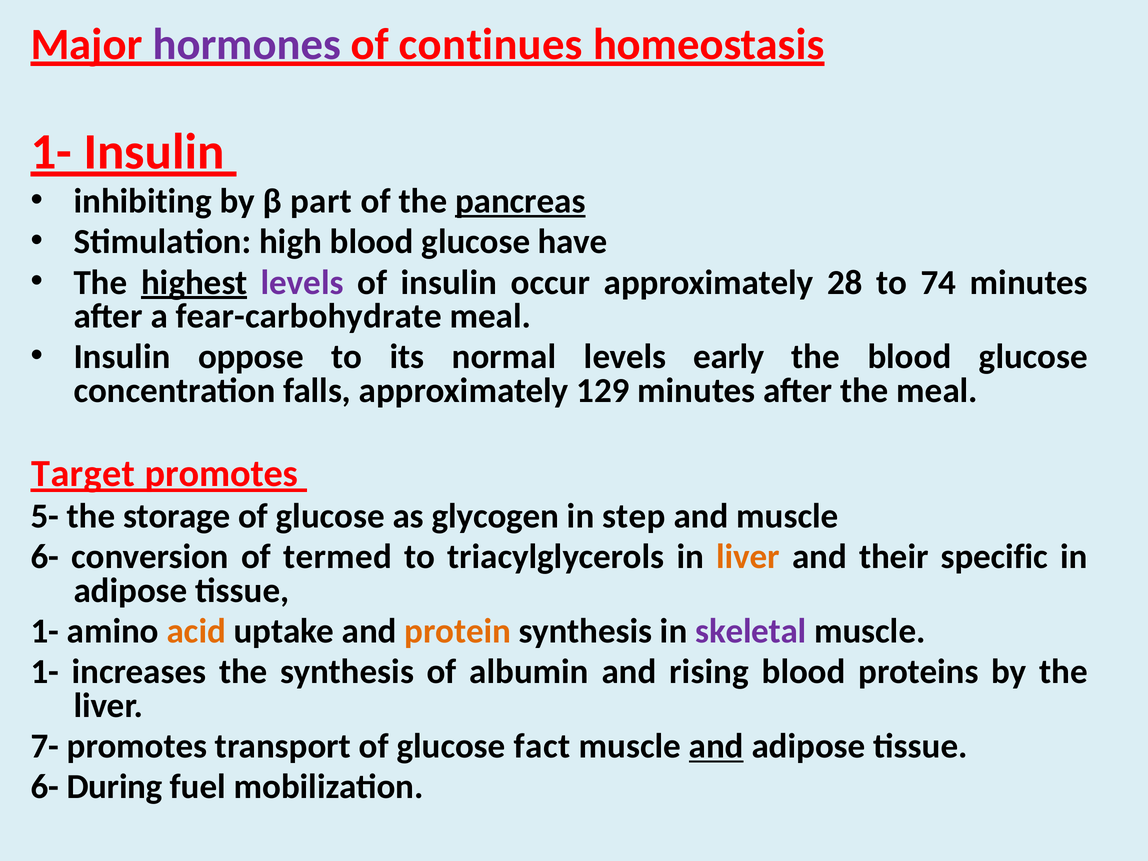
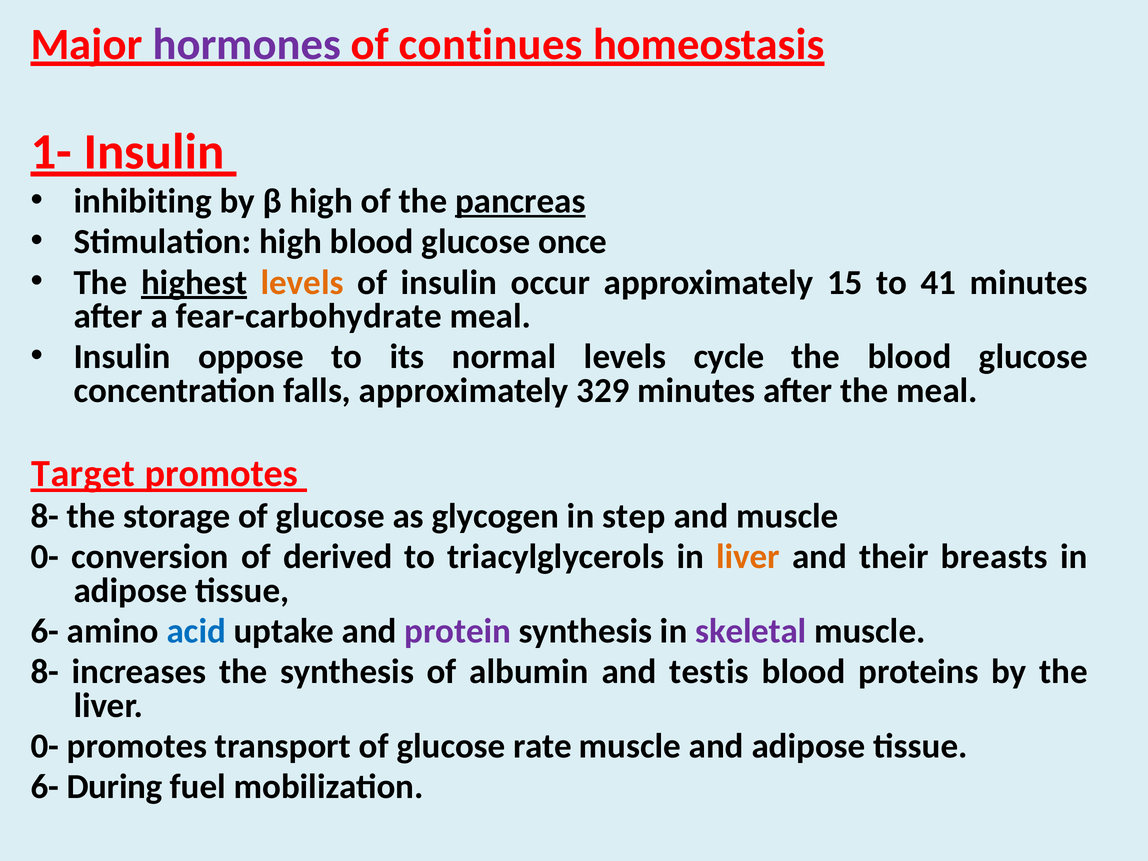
β part: part -> high
have: have -> once
levels at (302, 282) colour: purple -> orange
28: 28 -> 15
74: 74 -> 41
early: early -> cycle
129: 129 -> 329
5- at (45, 516): 5- -> 8-
6- at (45, 557): 6- -> 0-
termed: termed -> derived
specific: specific -> breasts
1- at (45, 631): 1- -> 6-
acid colour: orange -> blue
protein colour: orange -> purple
1- at (45, 672): 1- -> 8-
rising: rising -> testis
7- at (45, 746): 7- -> 0-
fact: fact -> rate
and at (716, 746) underline: present -> none
